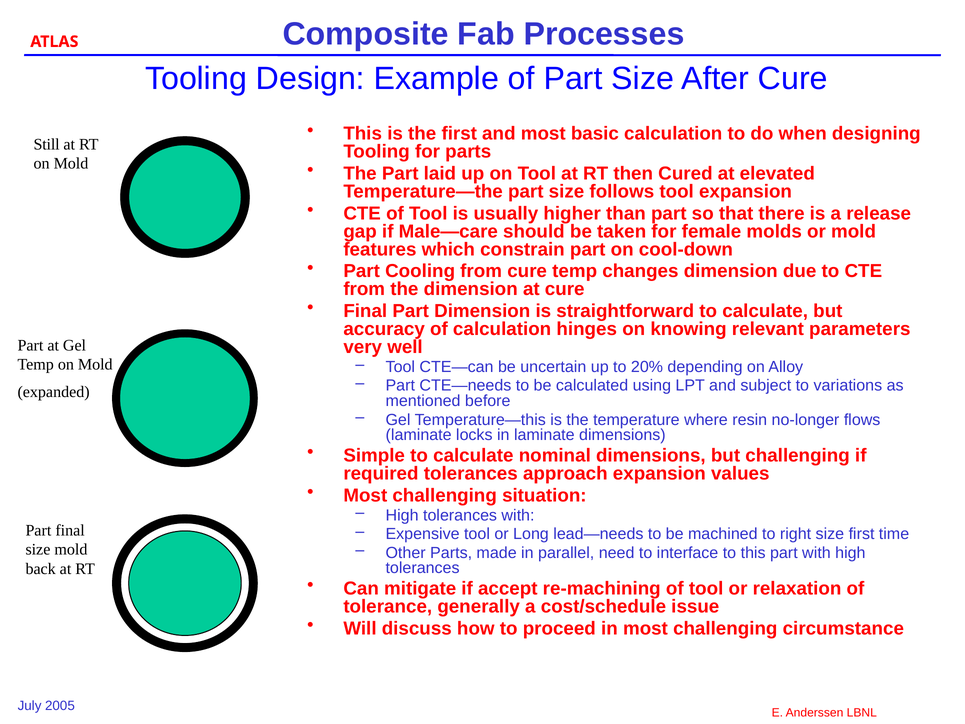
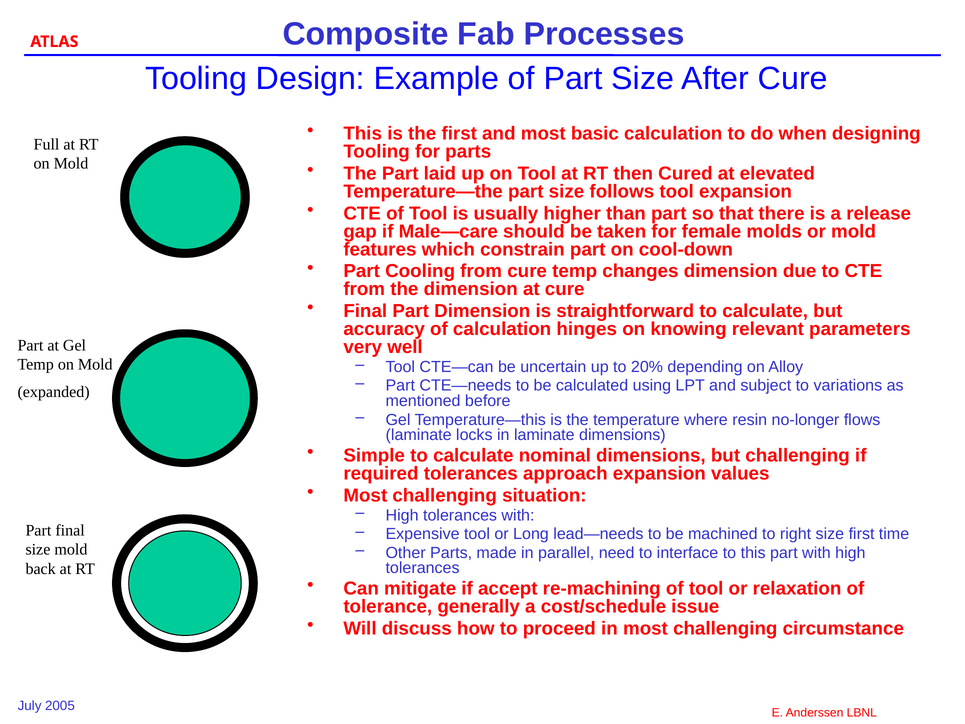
Still: Still -> Full
